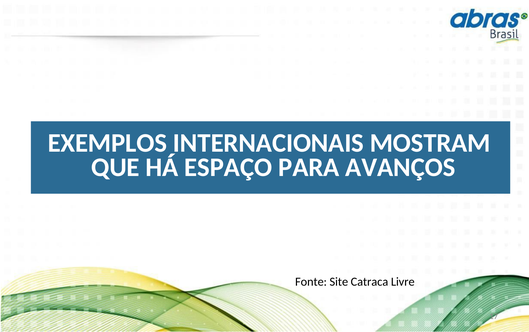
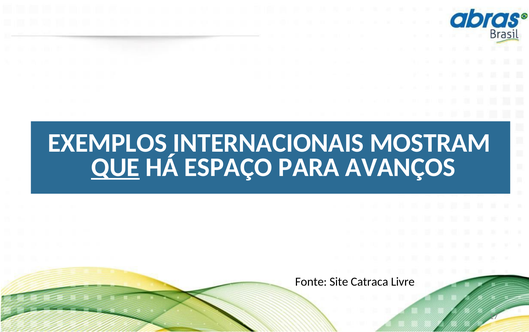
QUE underline: none -> present
